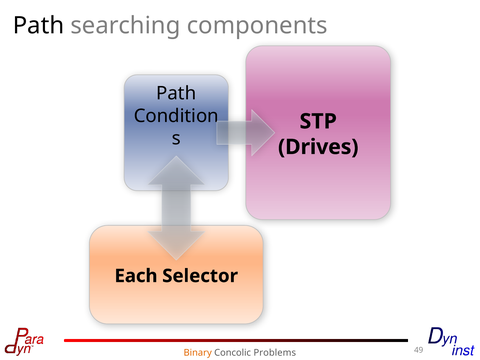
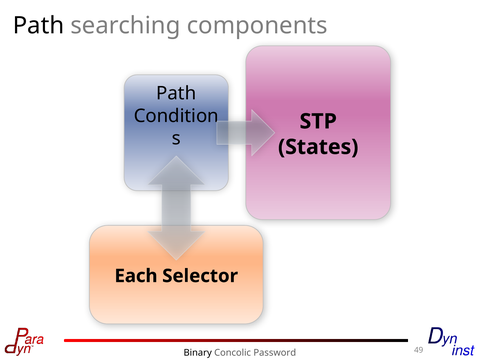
Drives: Drives -> States
Binary colour: orange -> black
Problems: Problems -> Password
